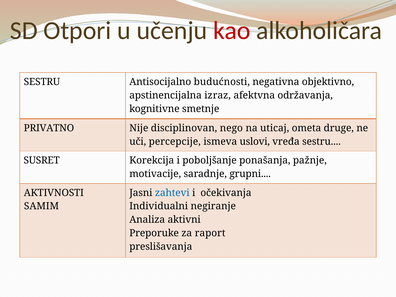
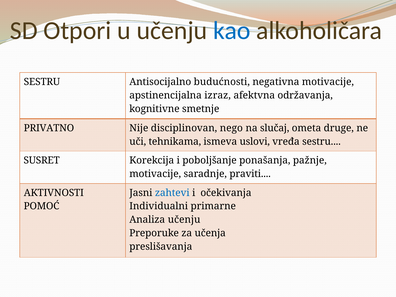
kao colour: red -> blue
negativna objektivno: objektivno -> motivacije
uticaj: uticaj -> slučaj
percepcije: percepcije -> tehnikama
grupni: grupni -> praviti
SAMIM: SAMIM -> POMOĆ
negiranje: negiranje -> primarne
Analiza aktivni: aktivni -> učenju
raport: raport -> učenja
